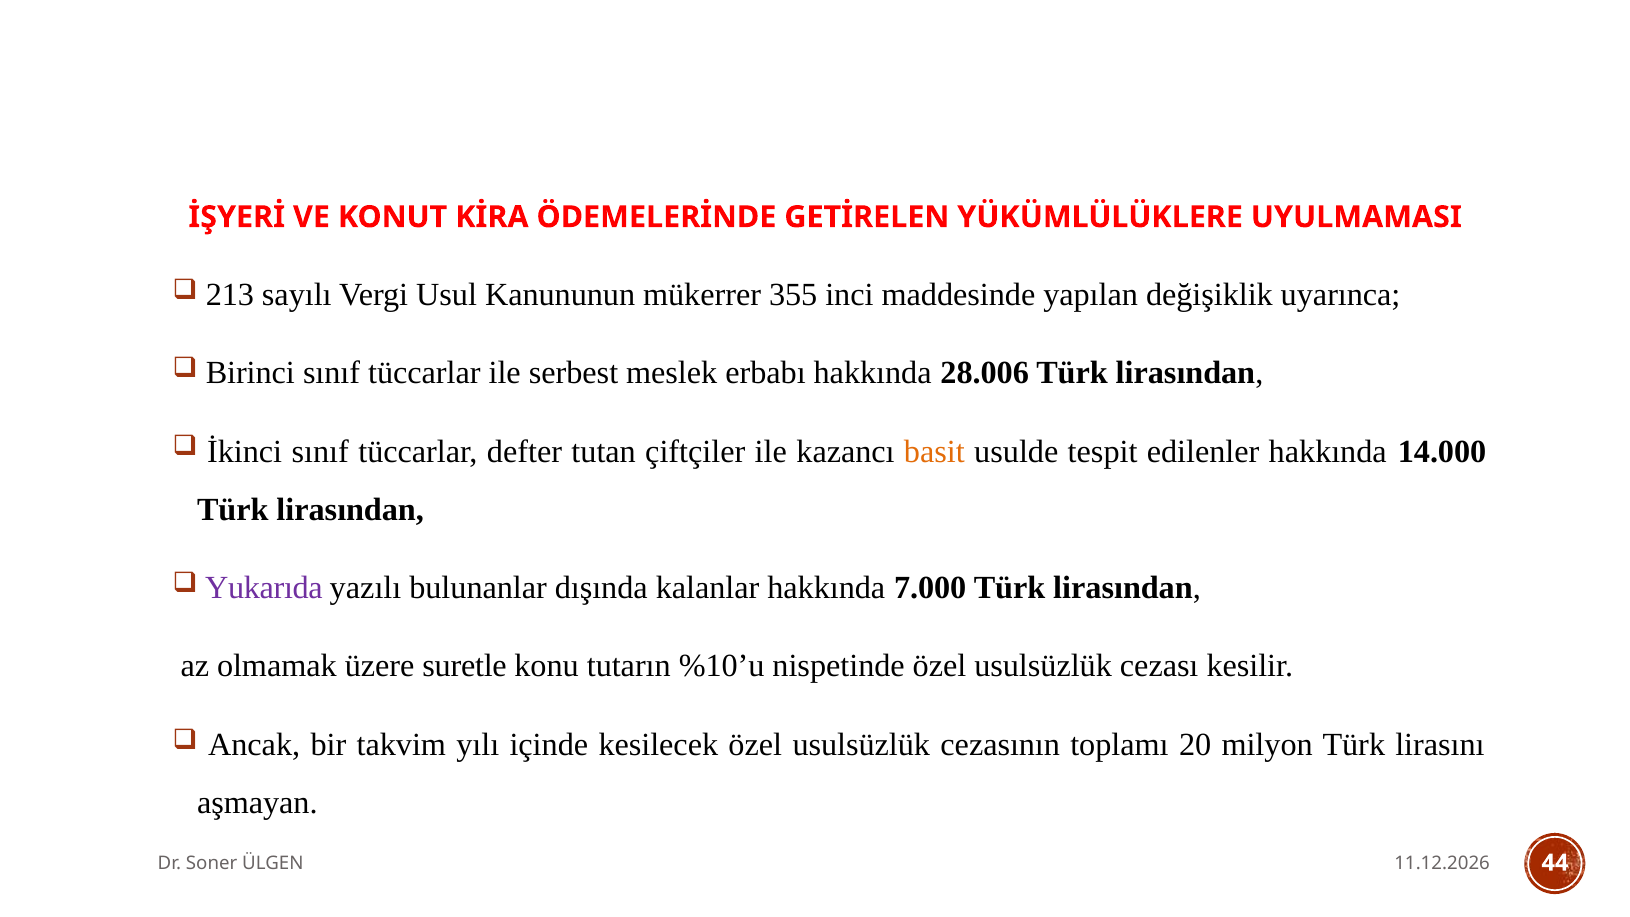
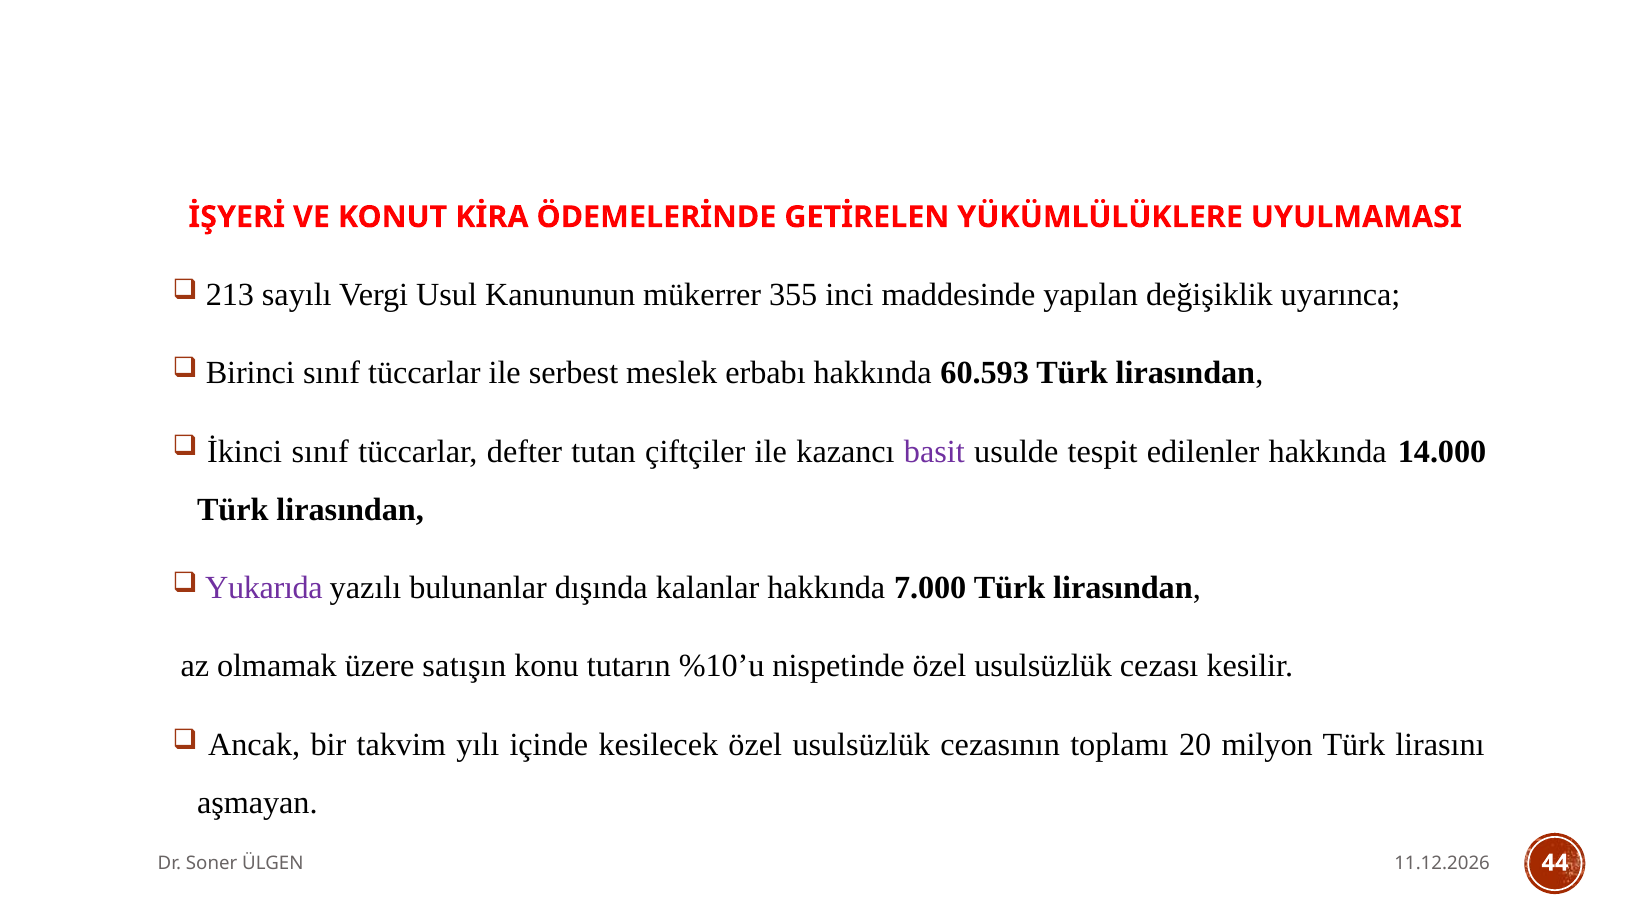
28.006: 28.006 -> 60.593
basit colour: orange -> purple
suretle: suretle -> satışın
